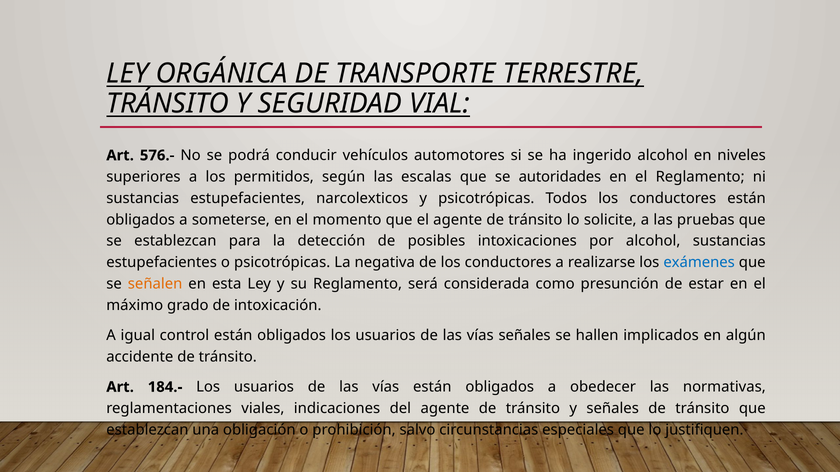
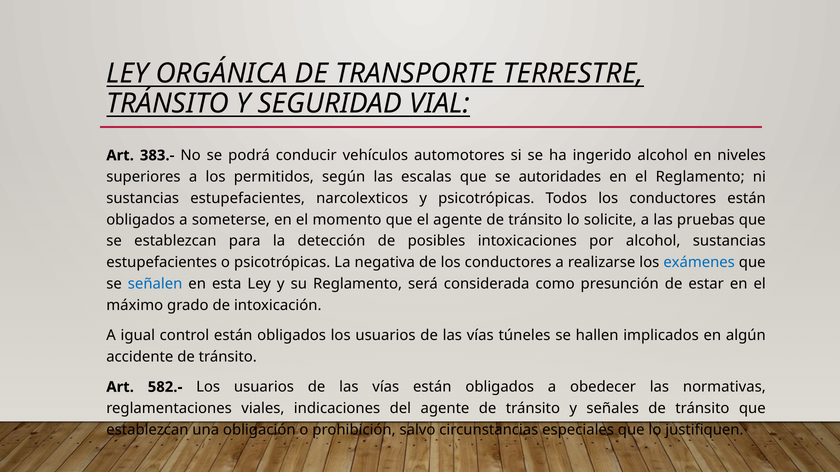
576.-: 576.- -> 383.-
señalen colour: orange -> blue
vías señales: señales -> túneles
184.-: 184.- -> 582.-
